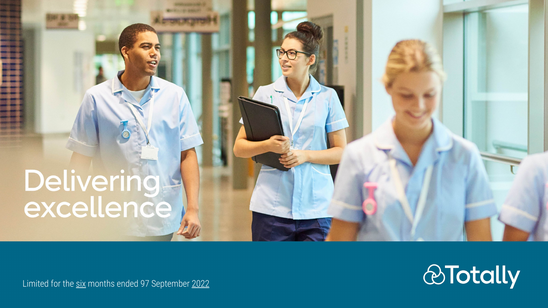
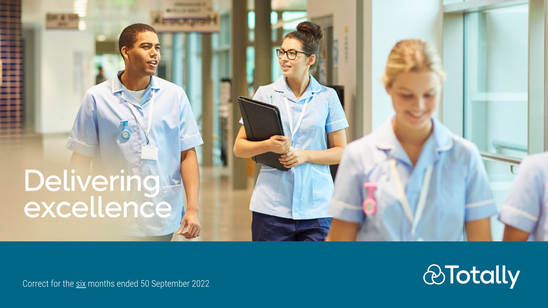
Limited: Limited -> Correct
97: 97 -> 50
2022 underline: present -> none
